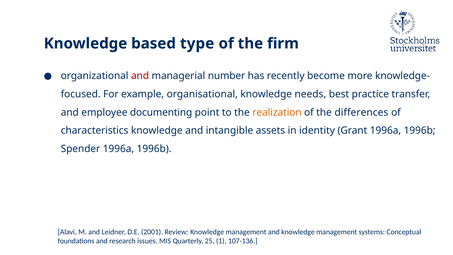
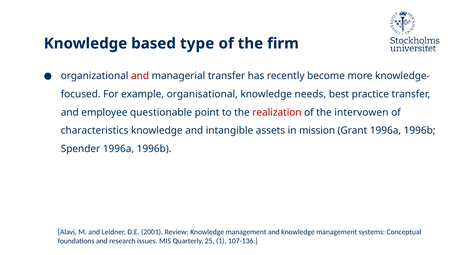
managerial number: number -> transfer
documenting: documenting -> questionable
realization colour: orange -> red
differences: differences -> intervowen
identity: identity -> mission
